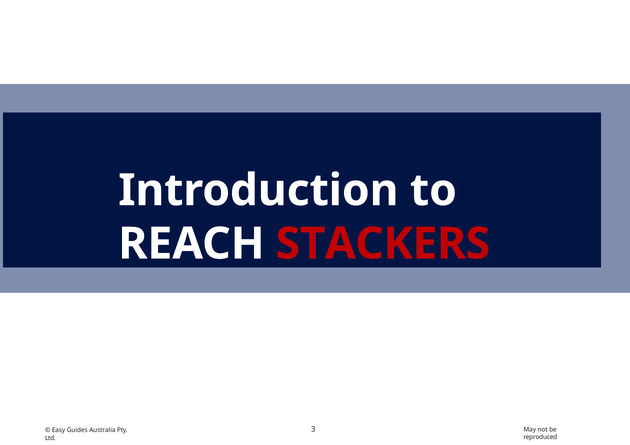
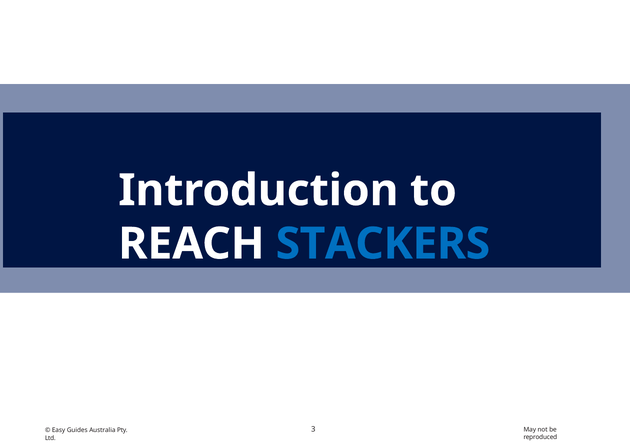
STACKERS colour: red -> blue
